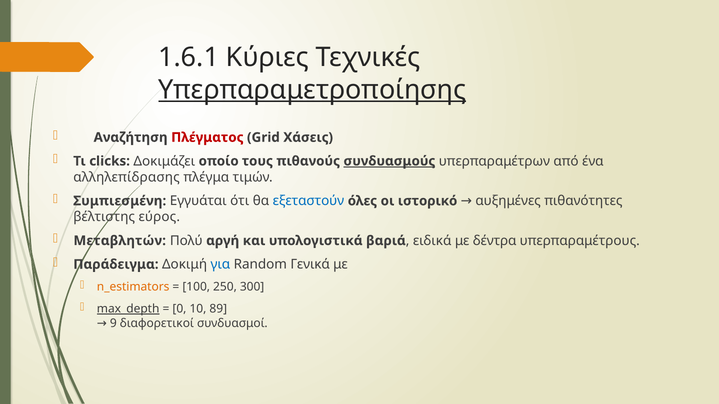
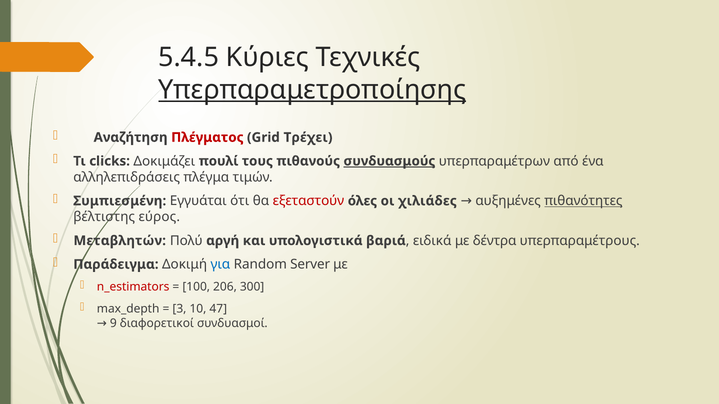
1.6.1: 1.6.1 -> 5.4.5
Χάσεις: Χάσεις -> Τρέχει
οποίο: οποίο -> πουλί
αλληλεπίδρασης: αλληλεπίδρασης -> αλληλεπιδράσεις
εξεταστούν colour: blue -> red
ιστορικό: ιστορικό -> χιλιάδες
πιθανότητες underline: none -> present
Γενικά: Γενικά -> Server
n_estimators colour: orange -> red
250: 250 -> 206
max_depth underline: present -> none
0: 0 -> 3
89: 89 -> 47
